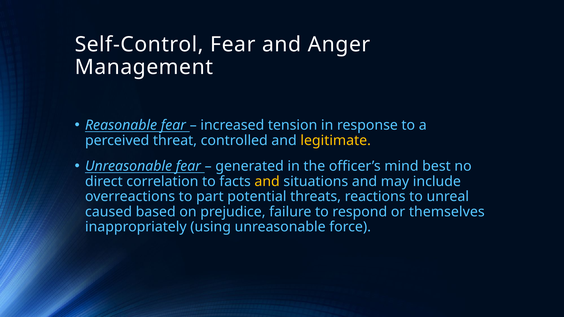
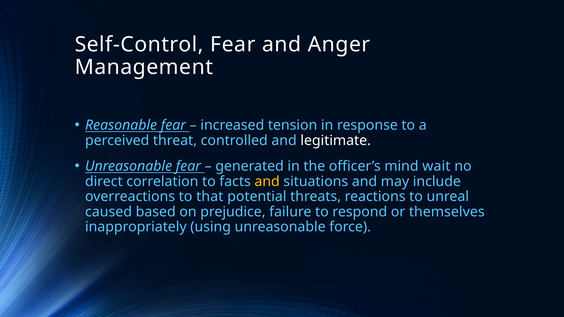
legitimate colour: yellow -> white
best: best -> wait
part: part -> that
